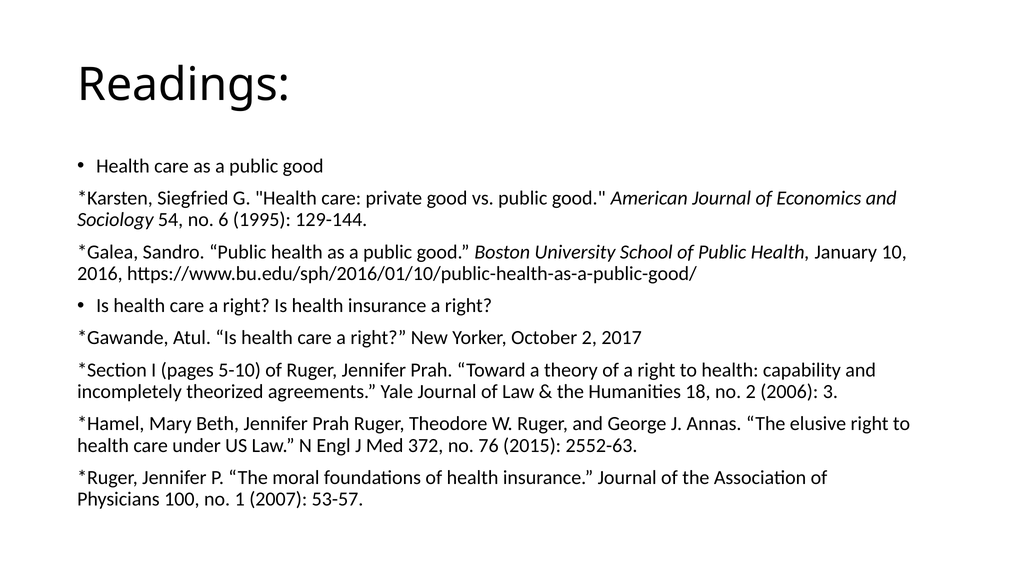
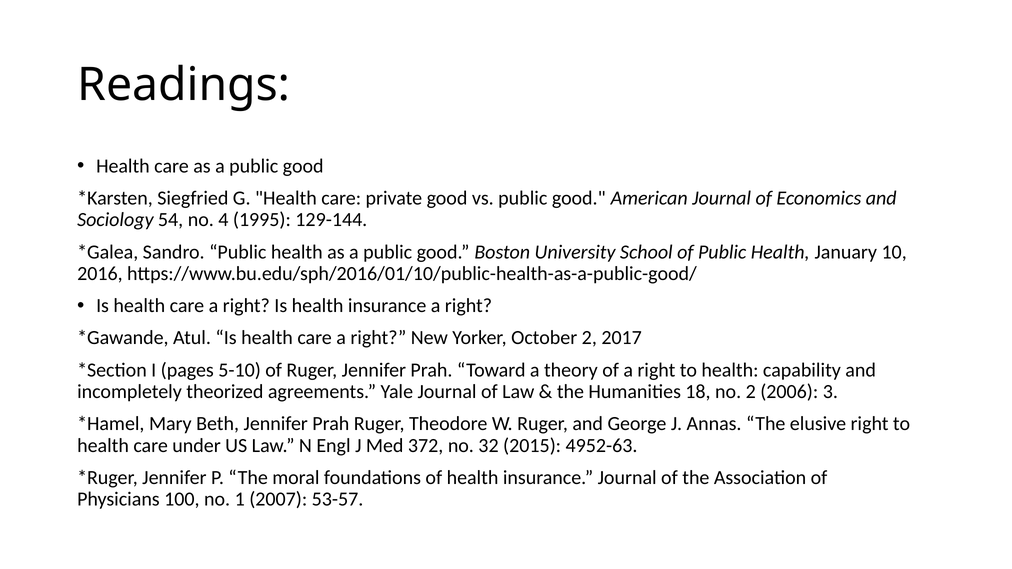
6: 6 -> 4
76: 76 -> 32
2552-63: 2552-63 -> 4952-63
